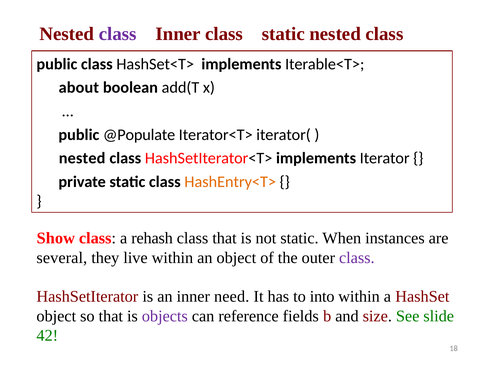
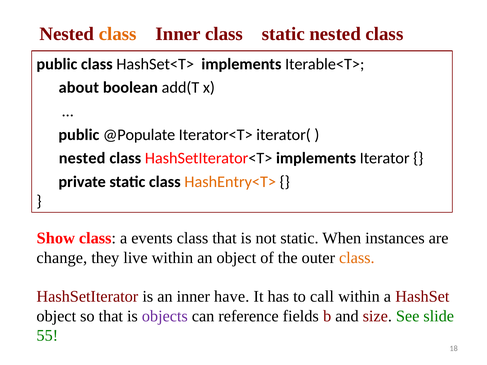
class at (118, 34) colour: purple -> orange
rehash: rehash -> events
several: several -> change
class at (357, 258) colour: purple -> orange
need: need -> have
into: into -> call
42: 42 -> 55
